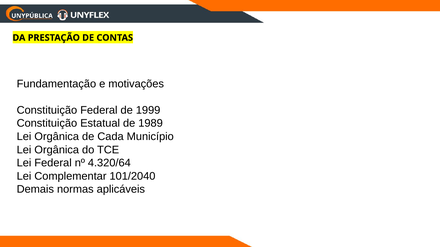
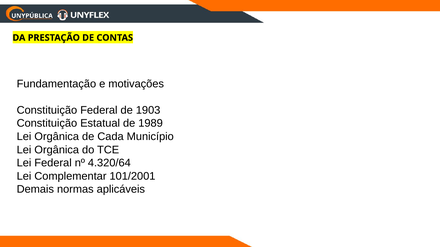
1999: 1999 -> 1903
101/2040: 101/2040 -> 101/2001
